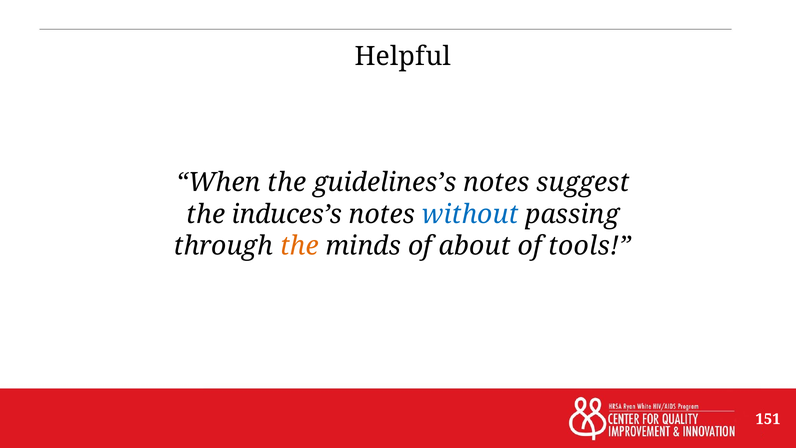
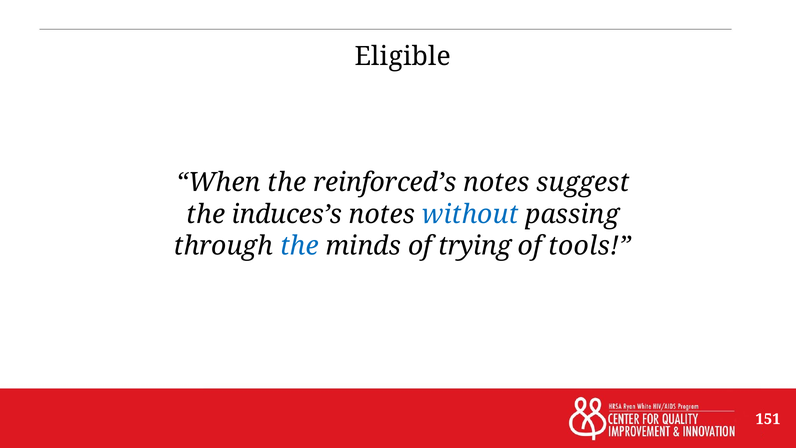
Helpful: Helpful -> Eligible
guidelines’s: guidelines’s -> reinforced’s
the at (299, 246) colour: orange -> blue
about: about -> trying
